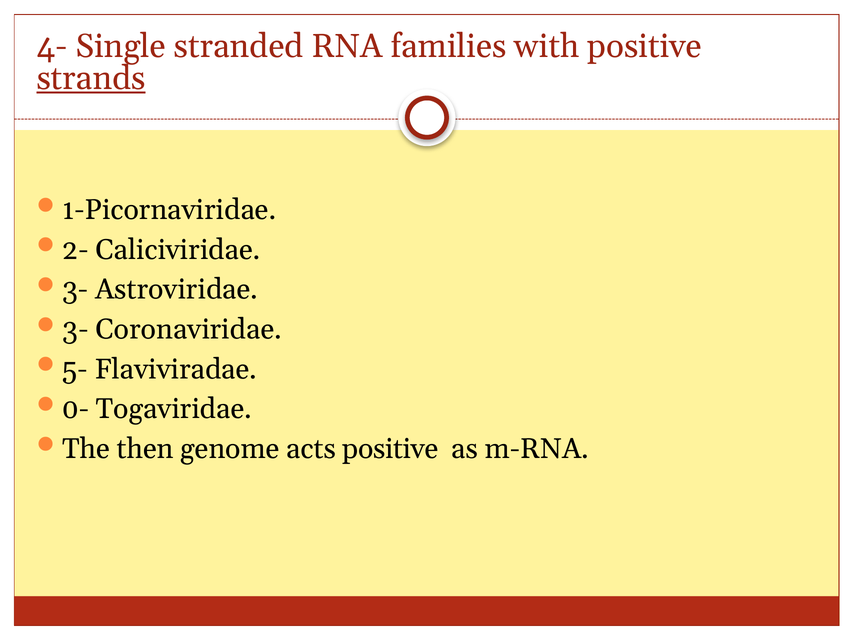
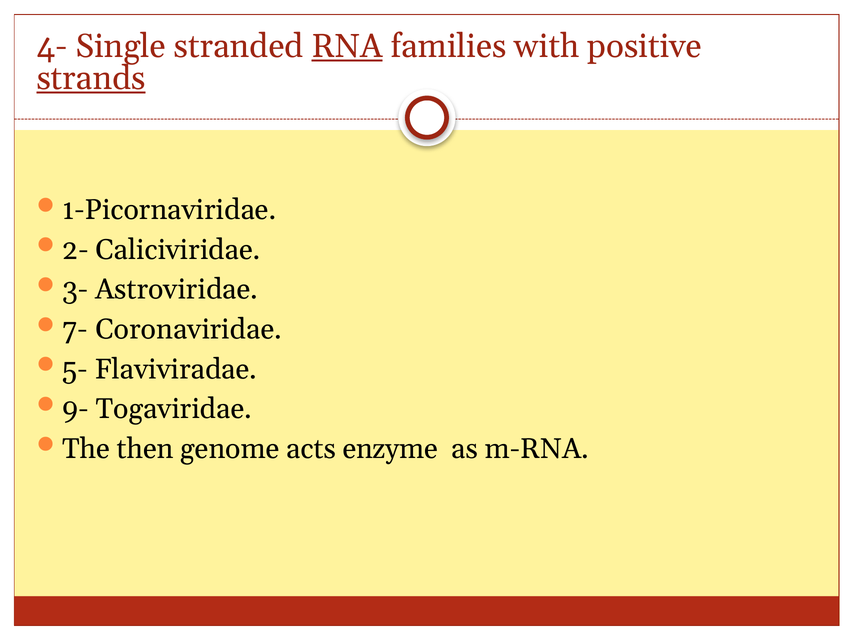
RNA underline: none -> present
3- at (75, 330): 3- -> 7-
0-: 0- -> 9-
acts positive: positive -> enzyme
